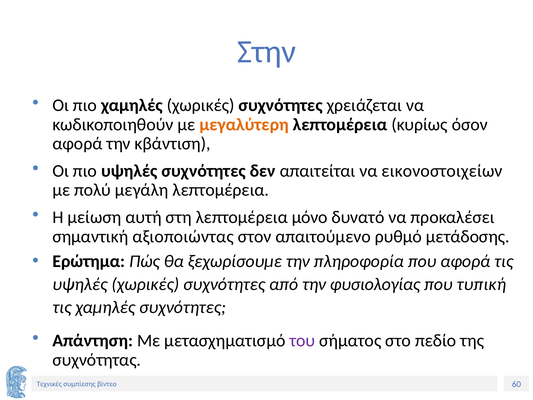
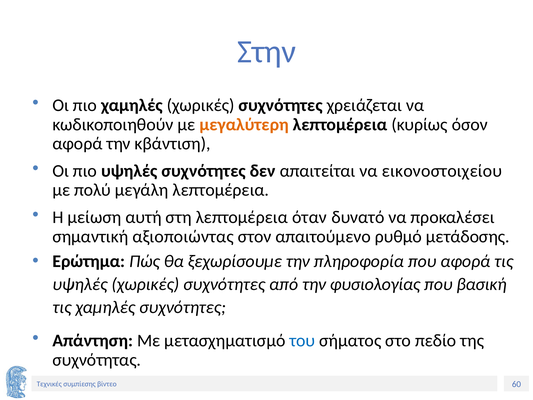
εικονοστοιχείων: εικονοστοιχείων -> εικονοστοιχείου
μόνο: μόνο -> όταν
τυπική: τυπική -> βασική
του colour: purple -> blue
